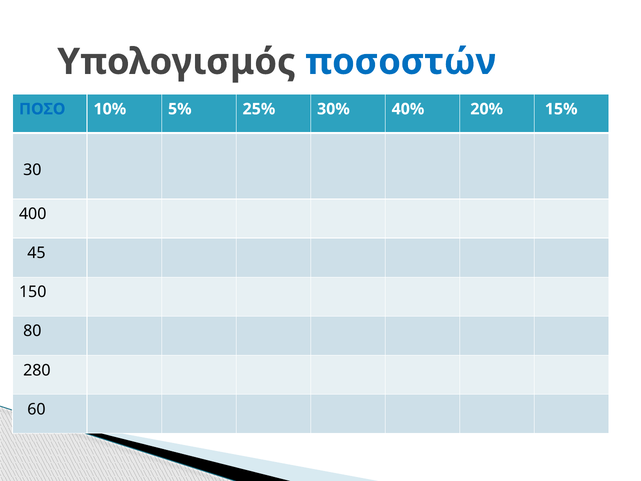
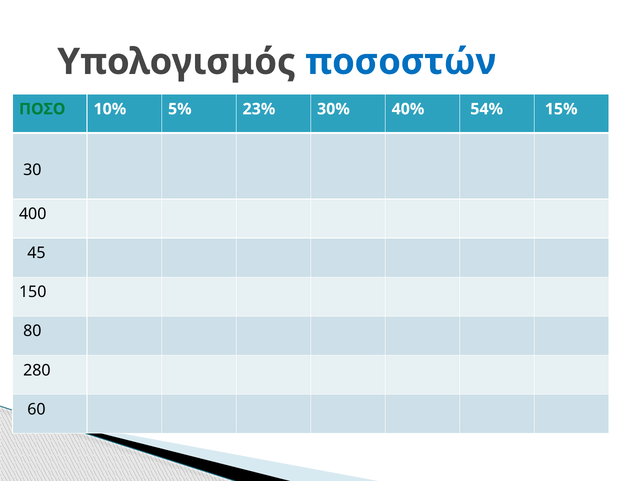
ΠΟΣΟ colour: blue -> green
25%: 25% -> 23%
20%: 20% -> 54%
